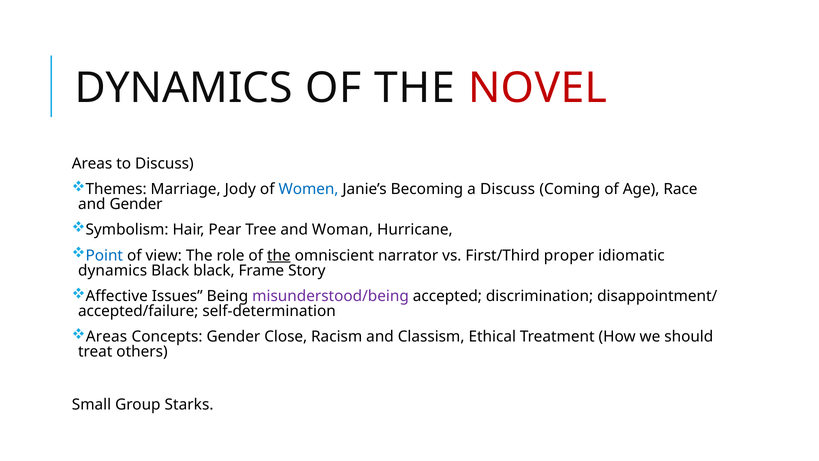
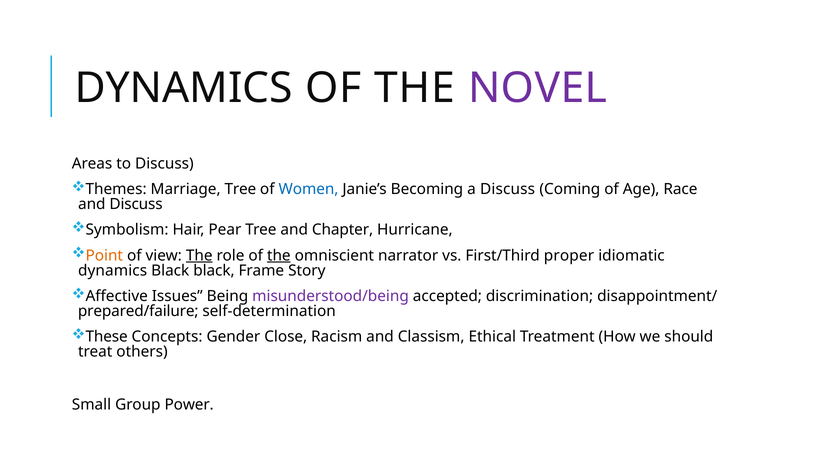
NOVEL colour: red -> purple
Marriage Jody: Jody -> Tree
and Gender: Gender -> Discuss
Woman: Woman -> Chapter
Point colour: blue -> orange
The at (199, 255) underline: none -> present
accepted/failure: accepted/failure -> prepared/failure
Areas at (107, 336): Areas -> These
Starks: Starks -> Power
